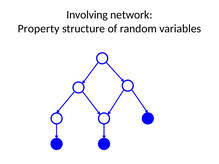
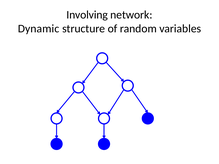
Property: Property -> Dynamic
